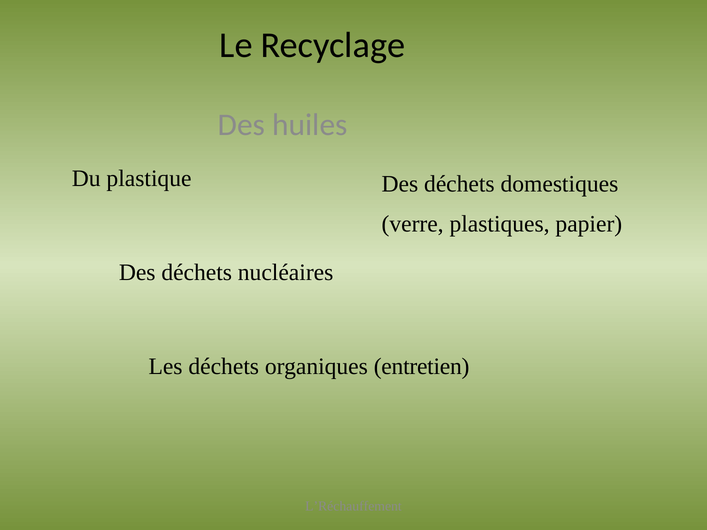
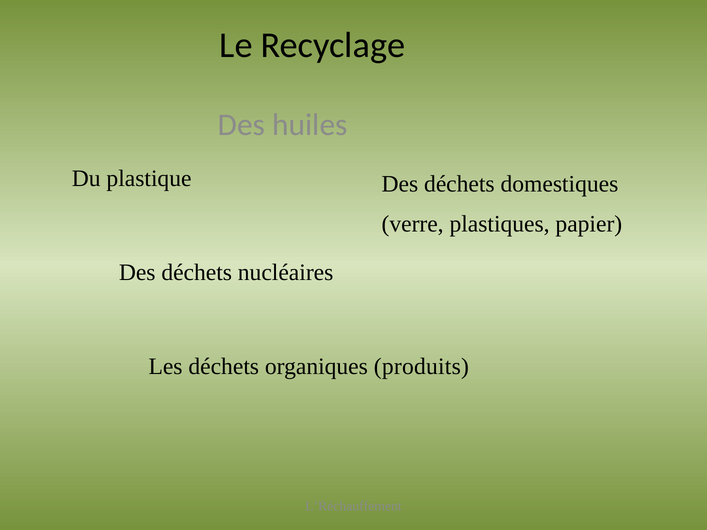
entretien: entretien -> produits
